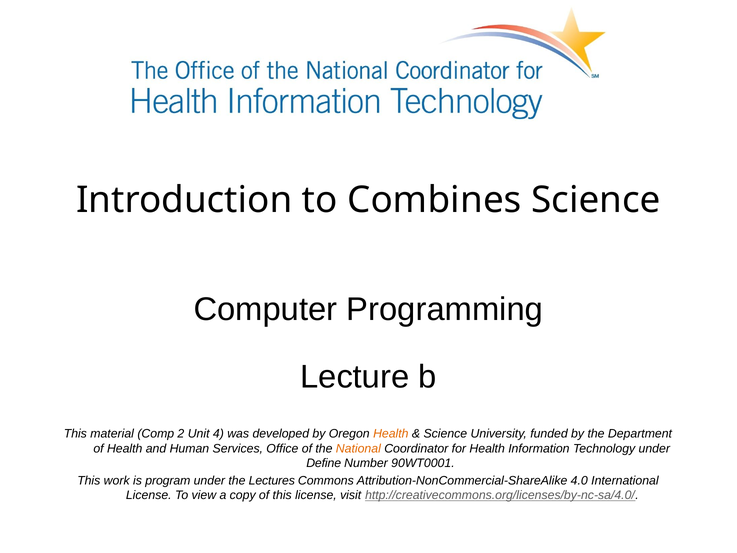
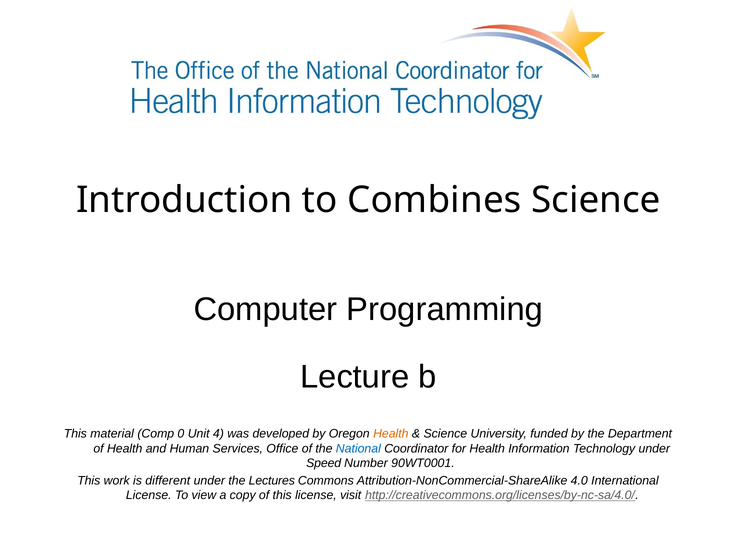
2: 2 -> 0
National colour: orange -> blue
Define: Define -> Speed
program: program -> different
